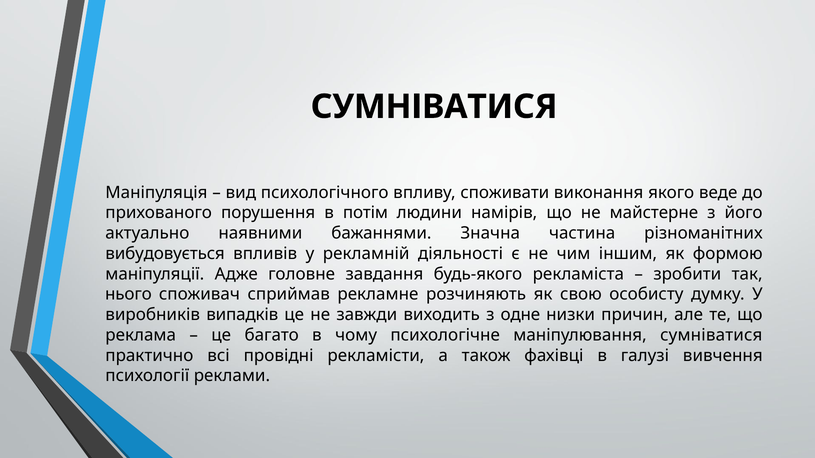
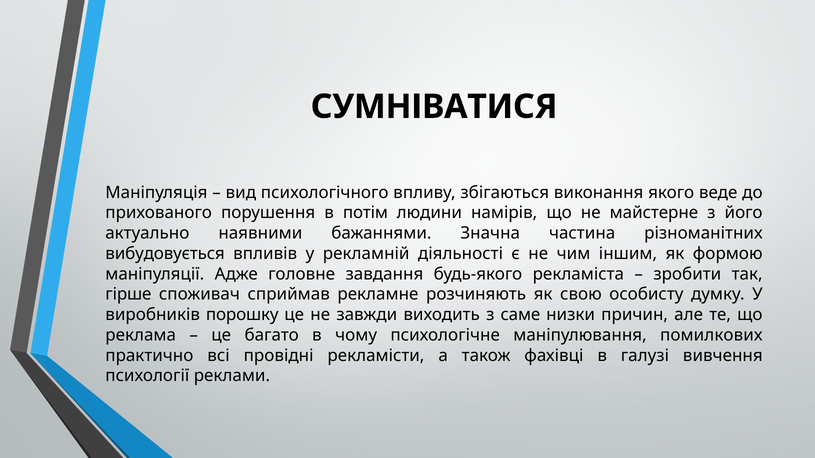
споживати: споживати -> збігаються
нього: нього -> гірше
випадків: випадків -> порошку
одне: одне -> саме
маніпулювання сумніватися: сумніватися -> помилкових
